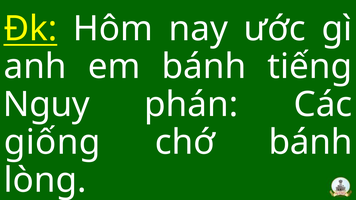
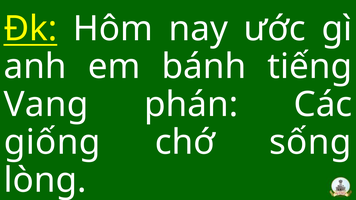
Nguy: Nguy -> Vang
chớ bánh: bánh -> sống
